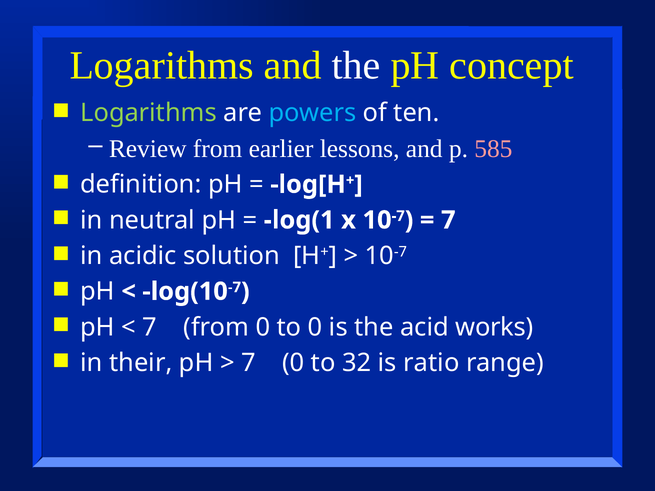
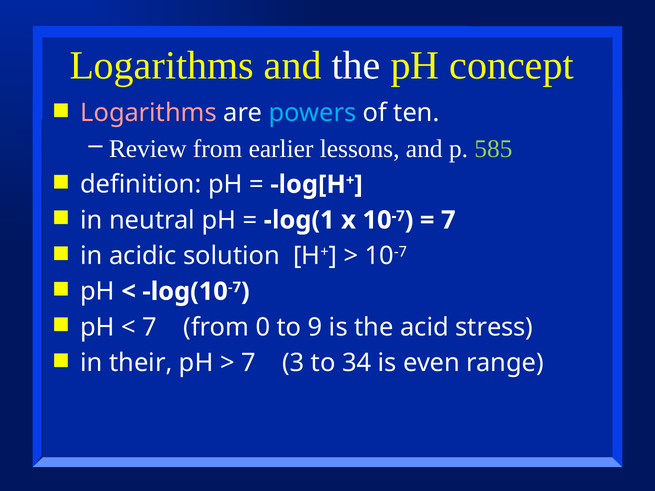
Logarithms at (149, 113) colour: light green -> pink
585 colour: pink -> light green
to 0: 0 -> 9
works: works -> stress
7 0: 0 -> 3
32: 32 -> 34
ratio: ratio -> even
